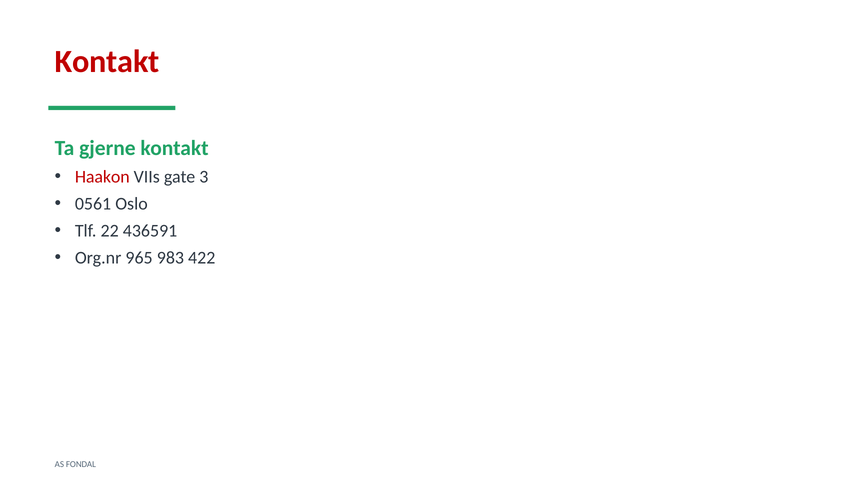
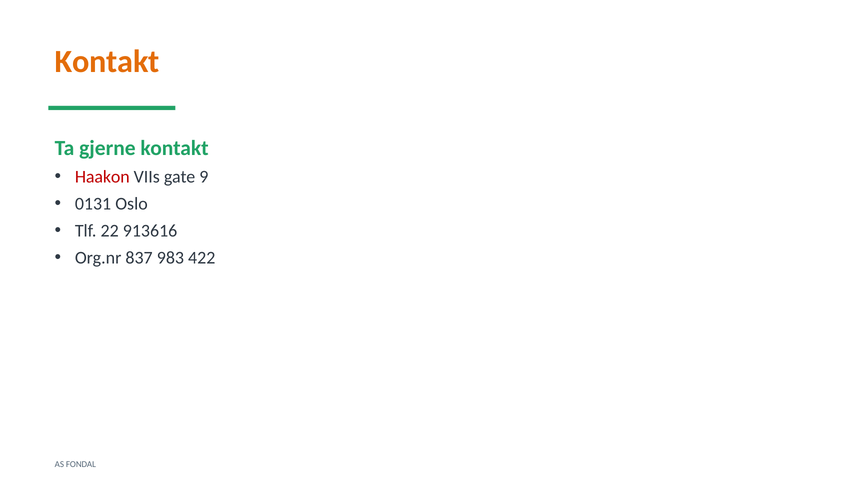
Kontakt at (107, 61) colour: red -> orange
3: 3 -> 9
0561: 0561 -> 0131
436591: 436591 -> 913616
965: 965 -> 837
